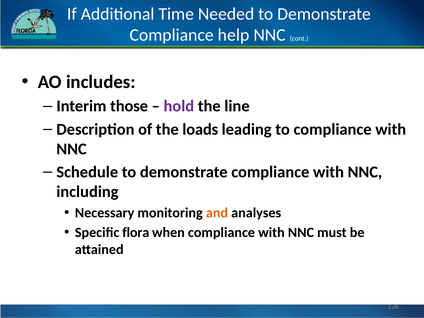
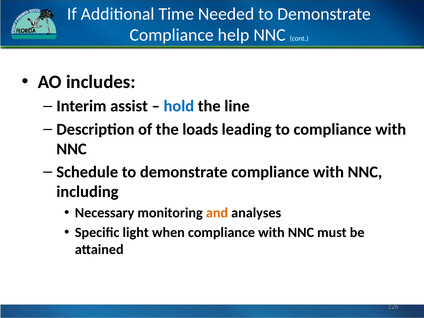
those: those -> assist
hold colour: purple -> blue
flora: flora -> light
